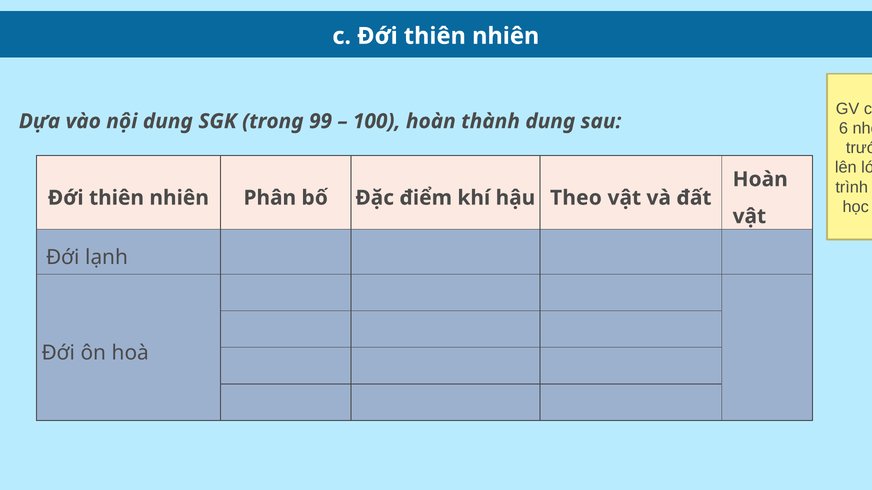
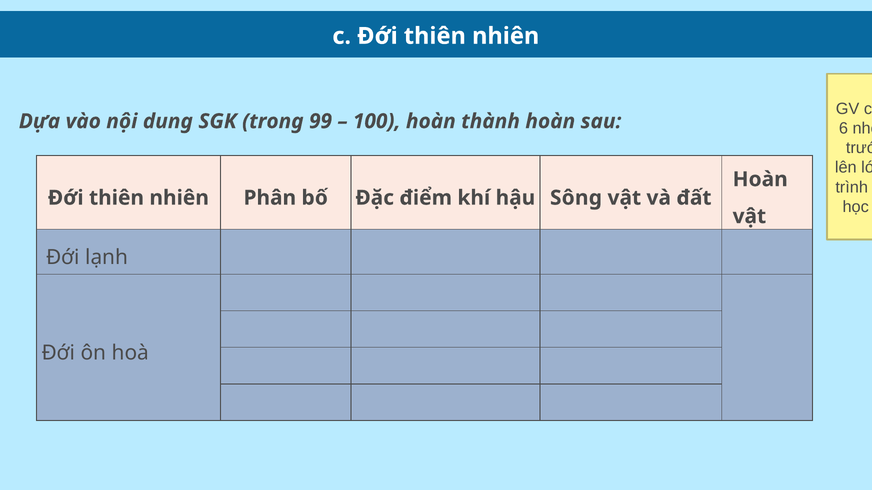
thành dung: dung -> hoàn
Theo: Theo -> Sông
